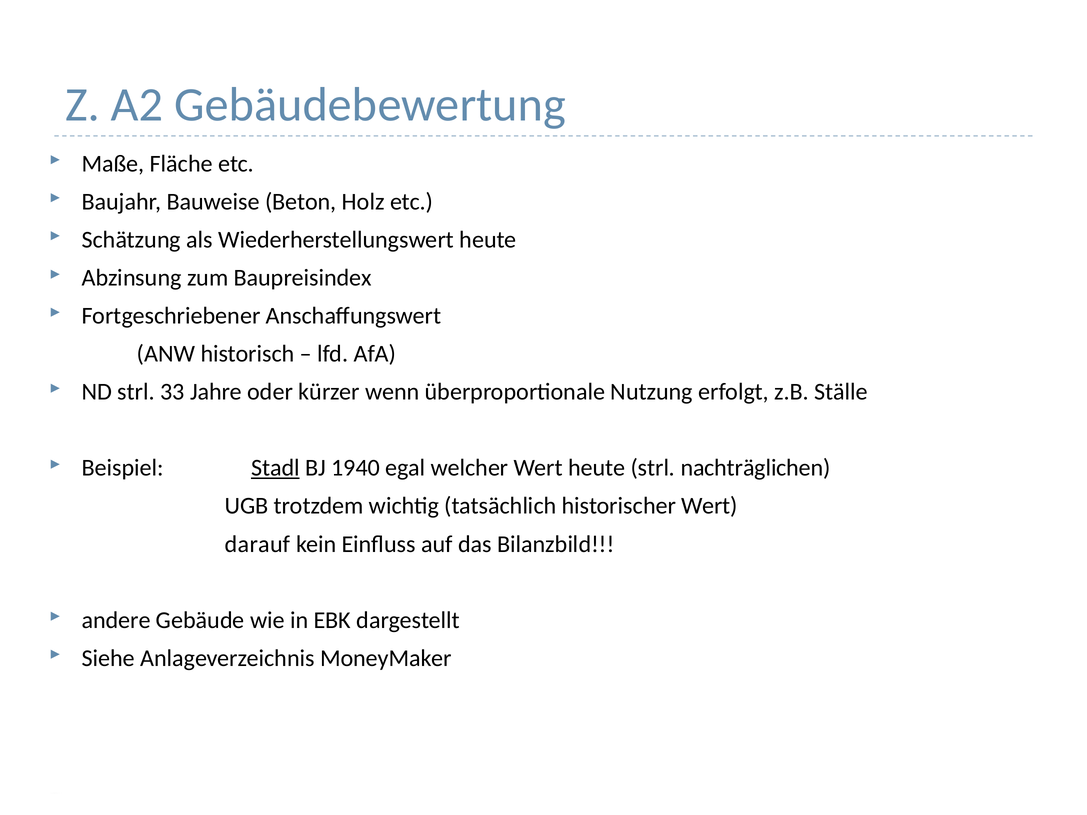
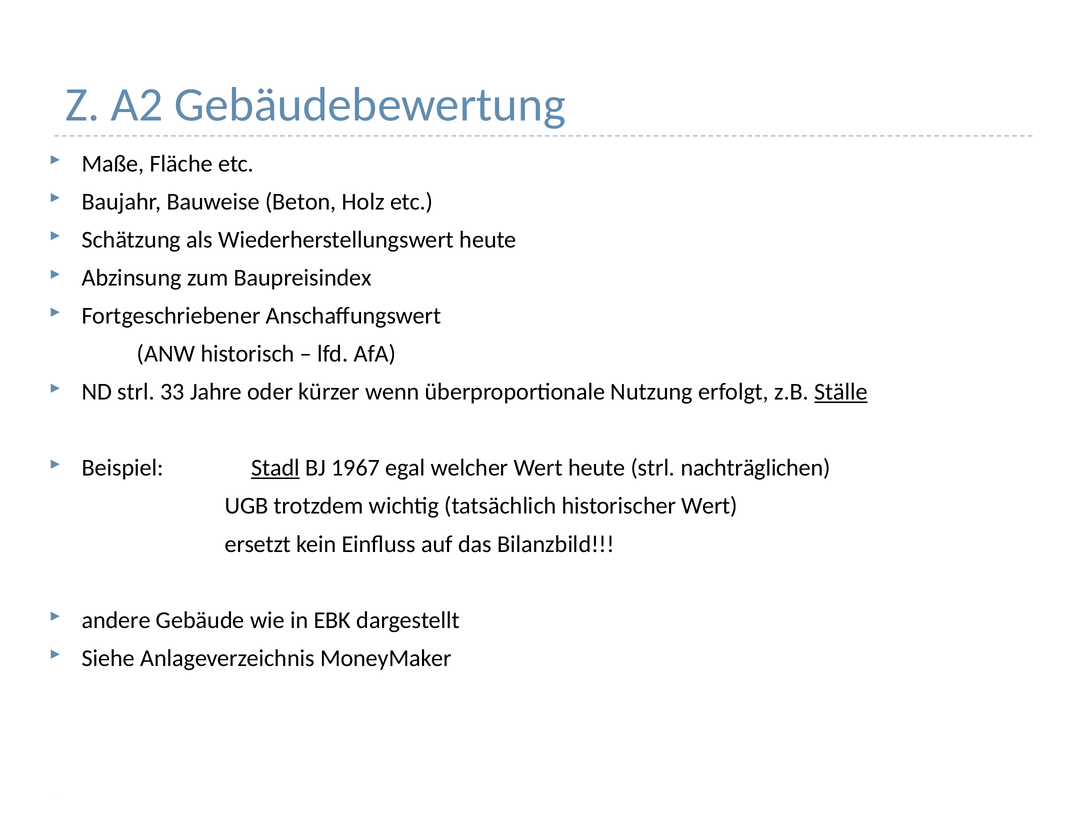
Ställe underline: none -> present
1940: 1940 -> 1967
darauf: darauf -> ersetzt
